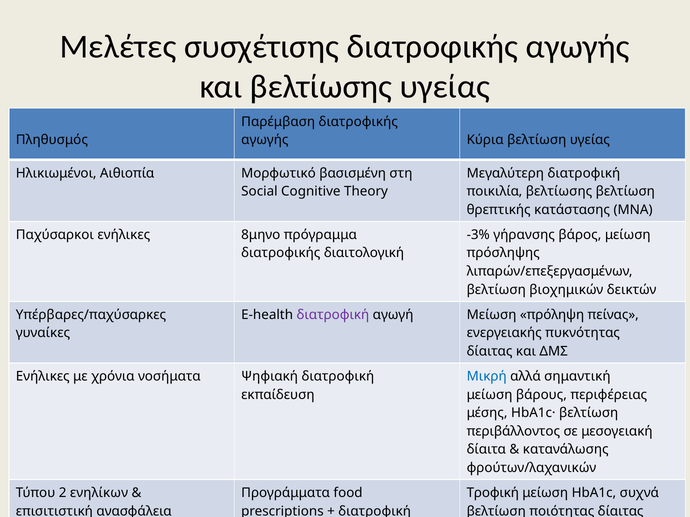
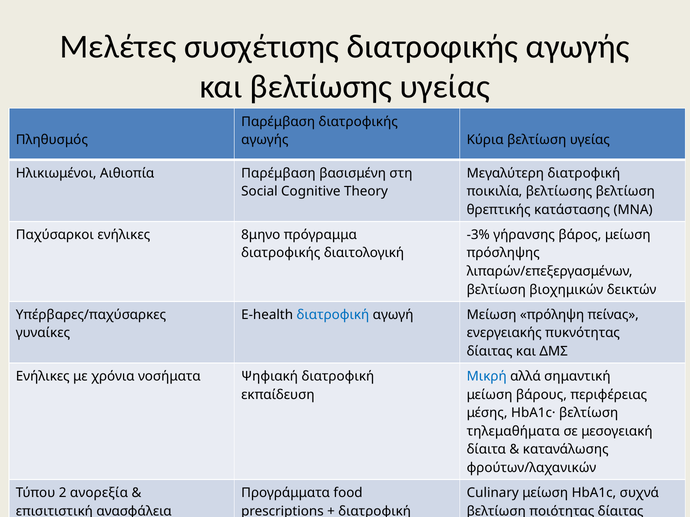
Αιθιοπία Μορφωτικό: Μορφωτικό -> Παρέμβαση
διατροφική at (333, 315) colour: purple -> blue
περιβάλλοντος: περιβάλλοντος -> τηλεμαθήματα
2 ενηλίκων: ενηλίκων -> ανορεξία
Τροφική: Τροφική -> Culinary
